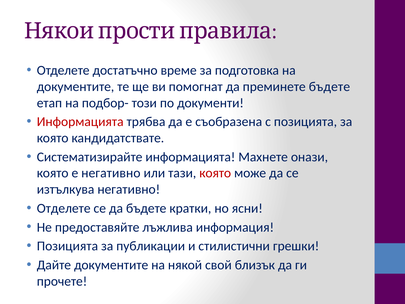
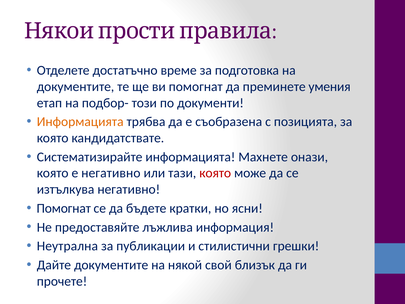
преминете бъдете: бъдете -> умения
Информацията at (80, 122) colour: red -> orange
Отделете at (64, 208): Отделете -> Помогнат
Позицията at (67, 246): Позицията -> Неутрална
